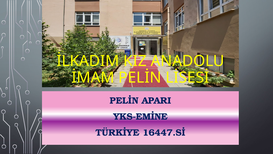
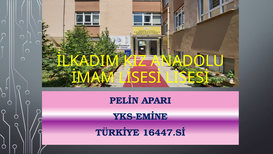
İMAM PELİN: PELİN -> LİSESİ
